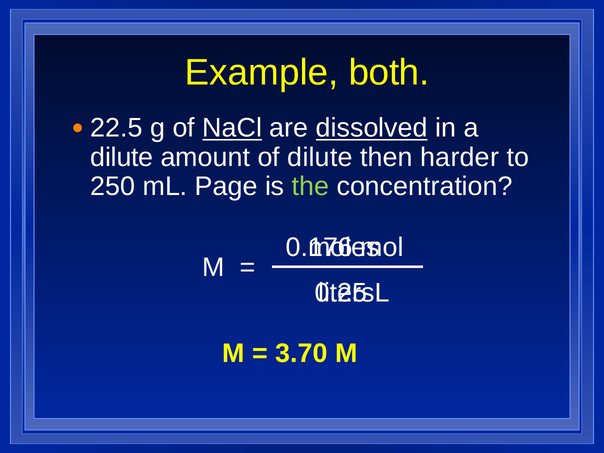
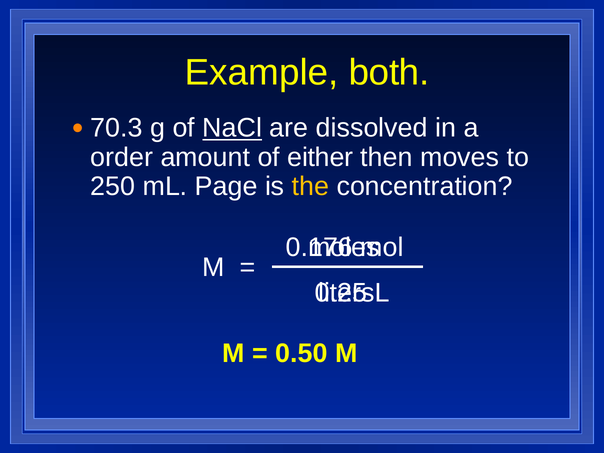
22.5: 22.5 -> 70.3
dissolved underline: present -> none
dilute at (122, 157): dilute -> order
of dilute: dilute -> either
harder: harder -> moves
the colour: light green -> yellow
3.70: 3.70 -> 0.50
